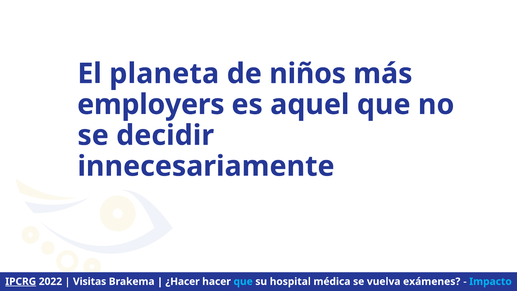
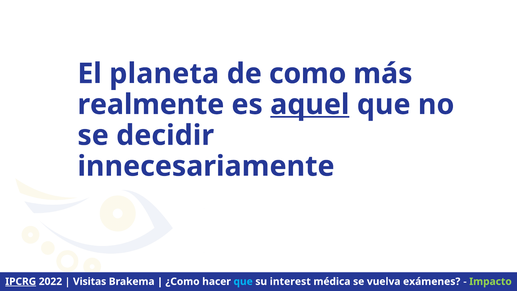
niños: niños -> como
employers: employers -> realmente
aquel underline: none -> present
¿Hacer: ¿Hacer -> ¿Como
hospital: hospital -> interest
Impacto colour: light blue -> light green
